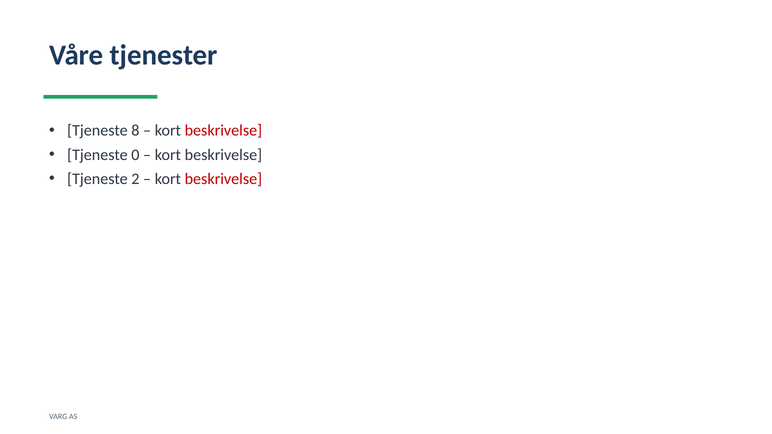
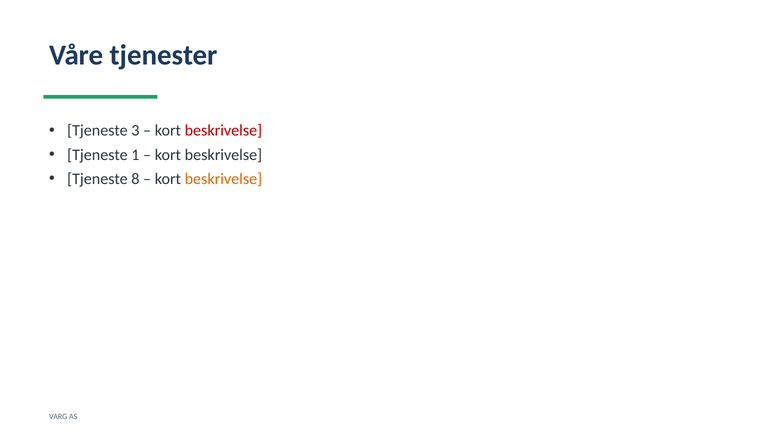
8: 8 -> 3
0: 0 -> 1
2: 2 -> 8
beskrivelse at (223, 179) colour: red -> orange
